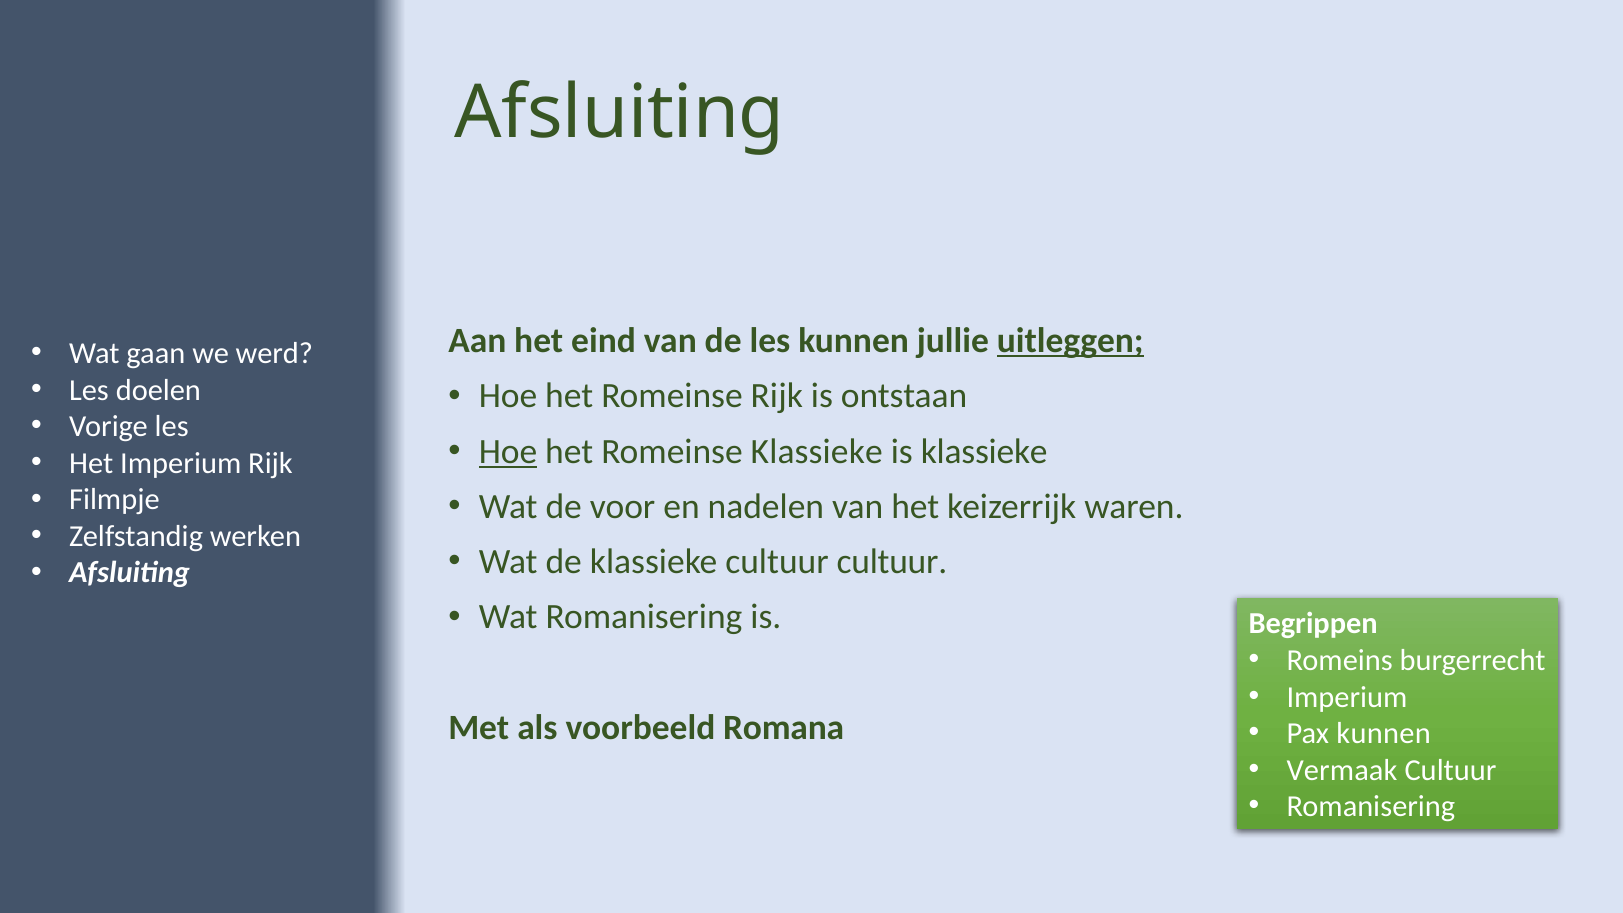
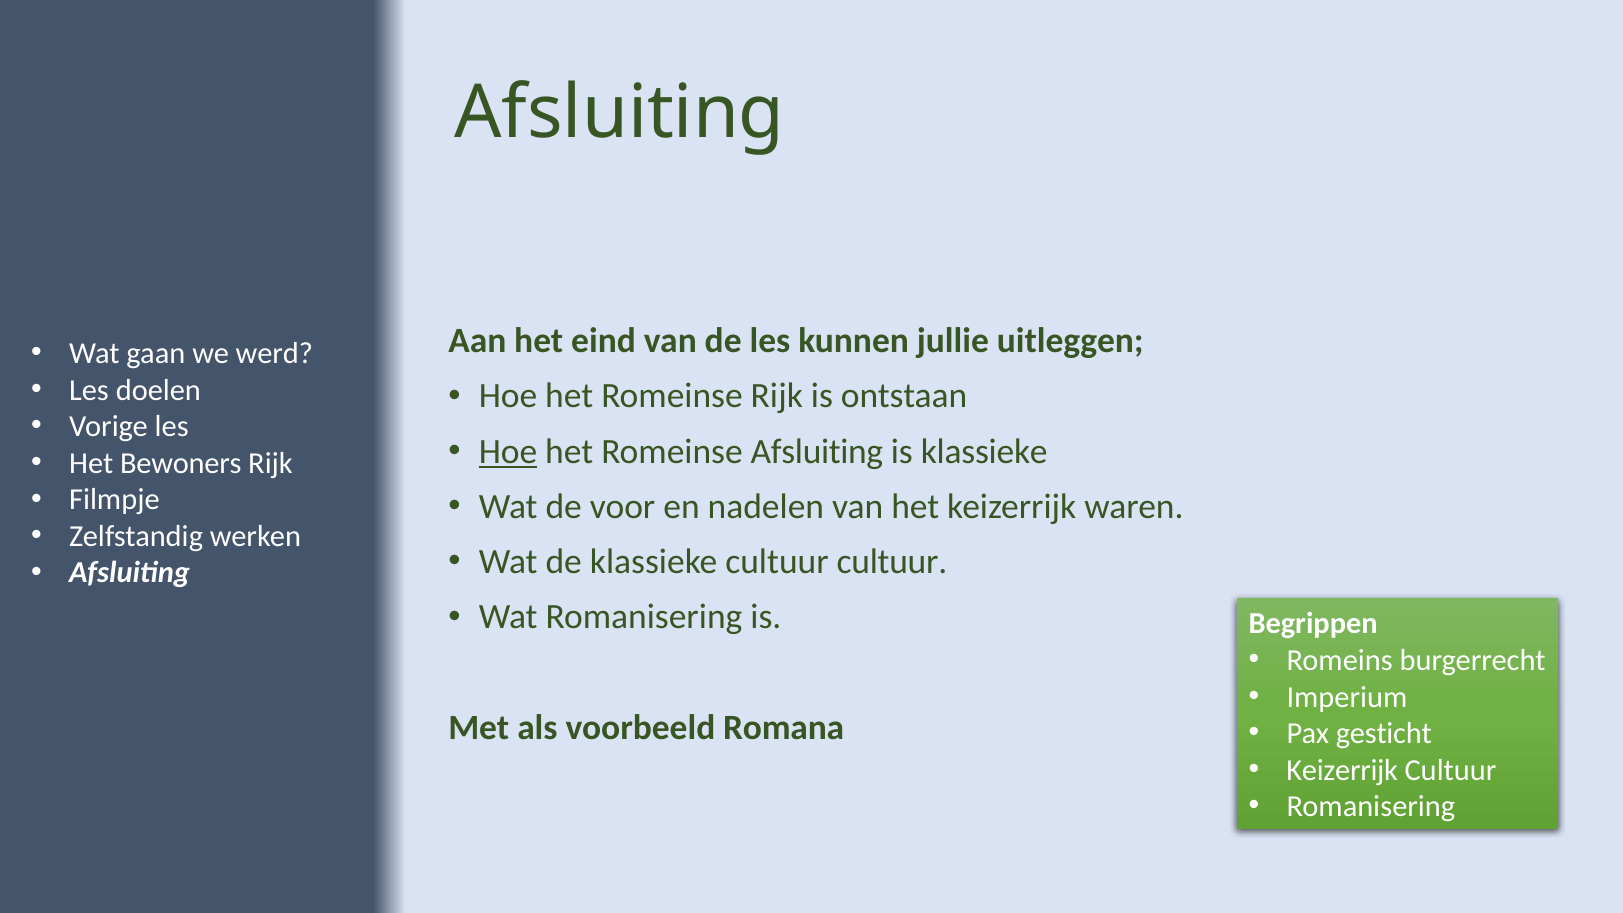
uitleggen underline: present -> none
Romeinse Klassieke: Klassieke -> Afsluiting
Het Imperium: Imperium -> Bewoners
Pax kunnen: kunnen -> gesticht
Vermaak at (1342, 770): Vermaak -> Keizerrijk
